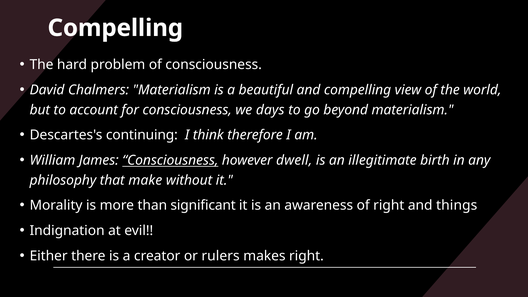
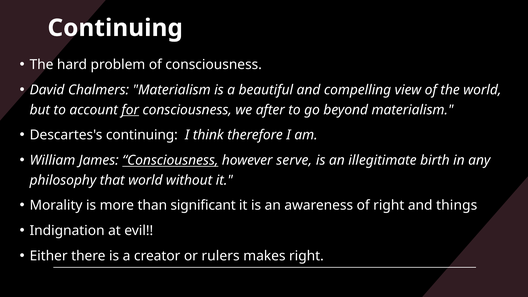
Compelling at (115, 28): Compelling -> Continuing
for underline: none -> present
days: days -> after
dwell: dwell -> serve
that make: make -> world
